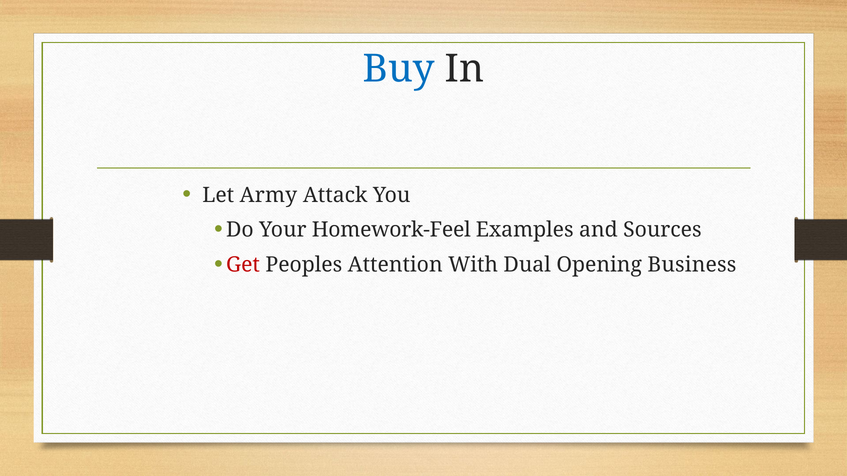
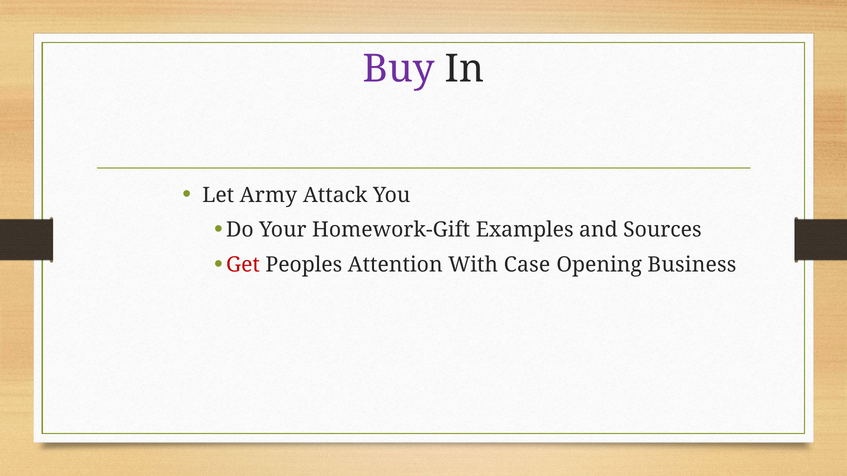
Buy colour: blue -> purple
Homework-Feel: Homework-Feel -> Homework-Gift
Dual: Dual -> Case
